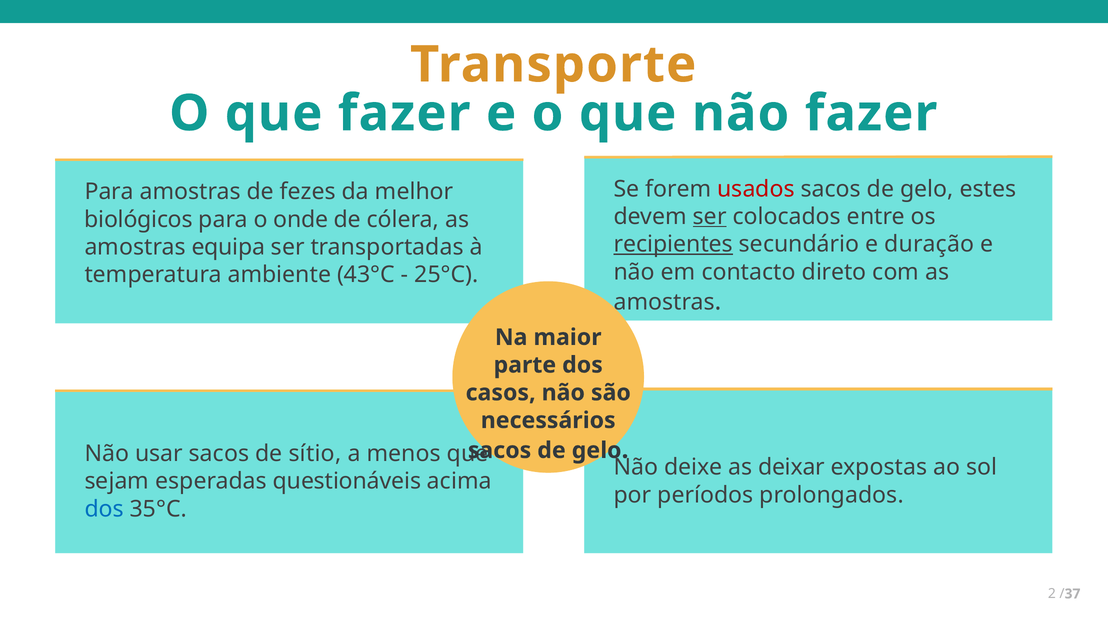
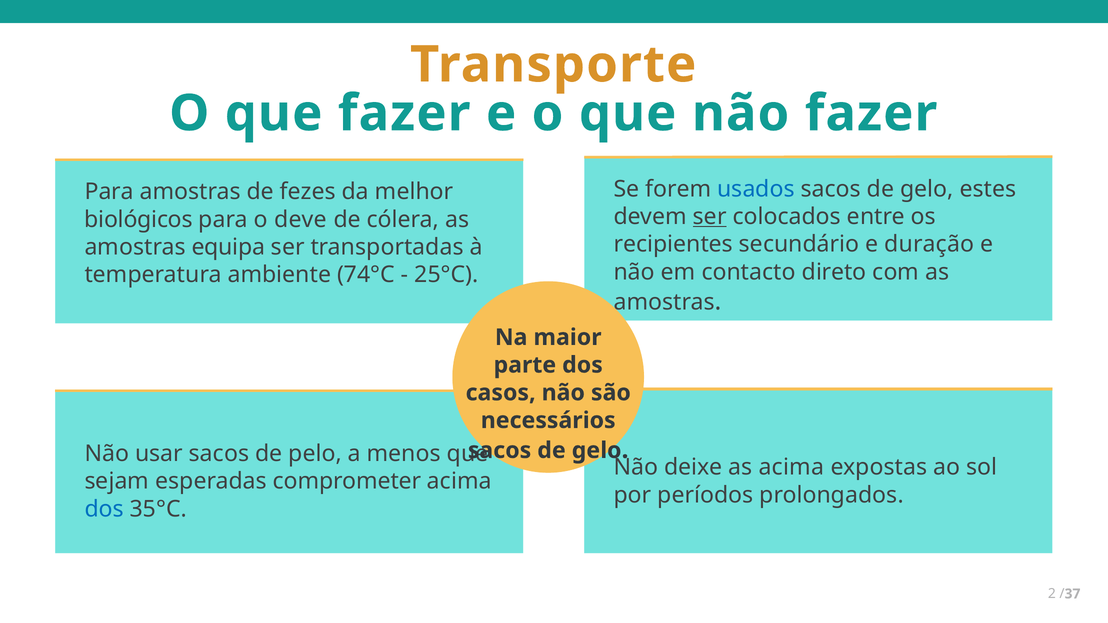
usados colour: red -> blue
onde: onde -> deve
recipientes underline: present -> none
43°C: 43°C -> 74°C
sítio: sítio -> pelo
as deixar: deixar -> acima
questionáveis: questionáveis -> comprometer
